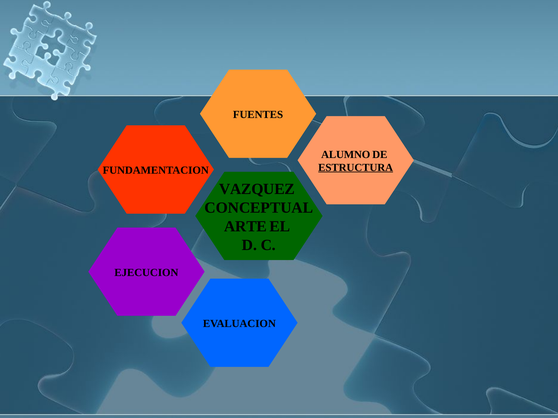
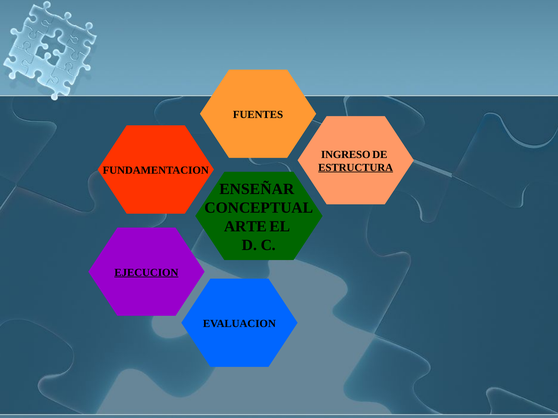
ALUMNO: ALUMNO -> INGRESO
VAZQUEZ: VAZQUEZ -> ENSEÑAR
EJECUCION underline: none -> present
